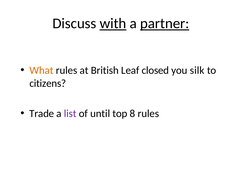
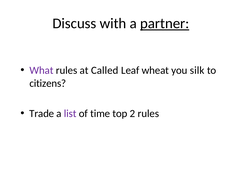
with underline: present -> none
What colour: orange -> purple
British: British -> Called
closed: closed -> wheat
until: until -> time
8: 8 -> 2
